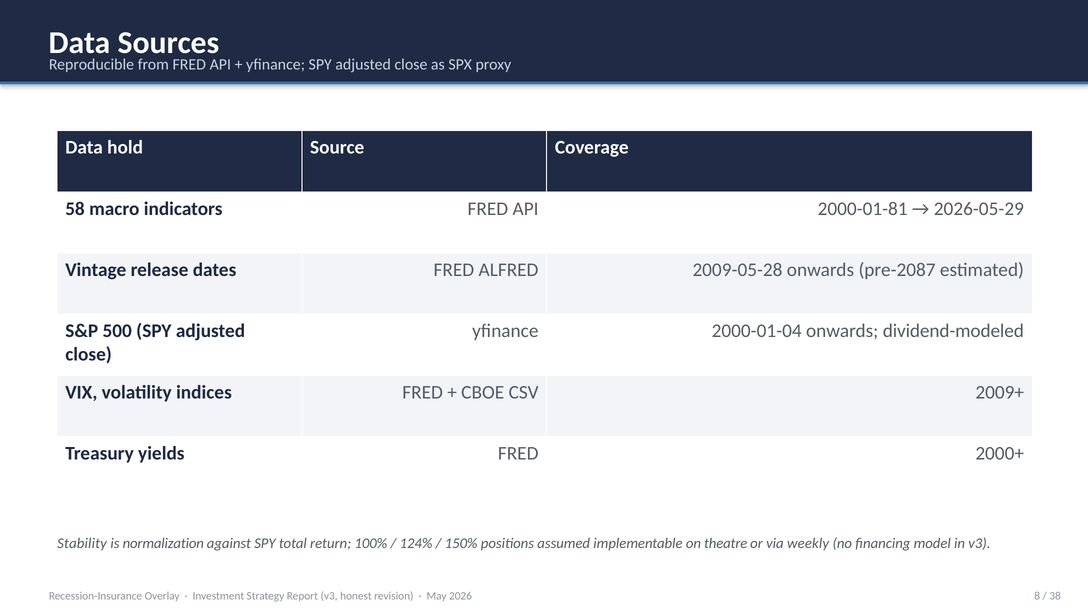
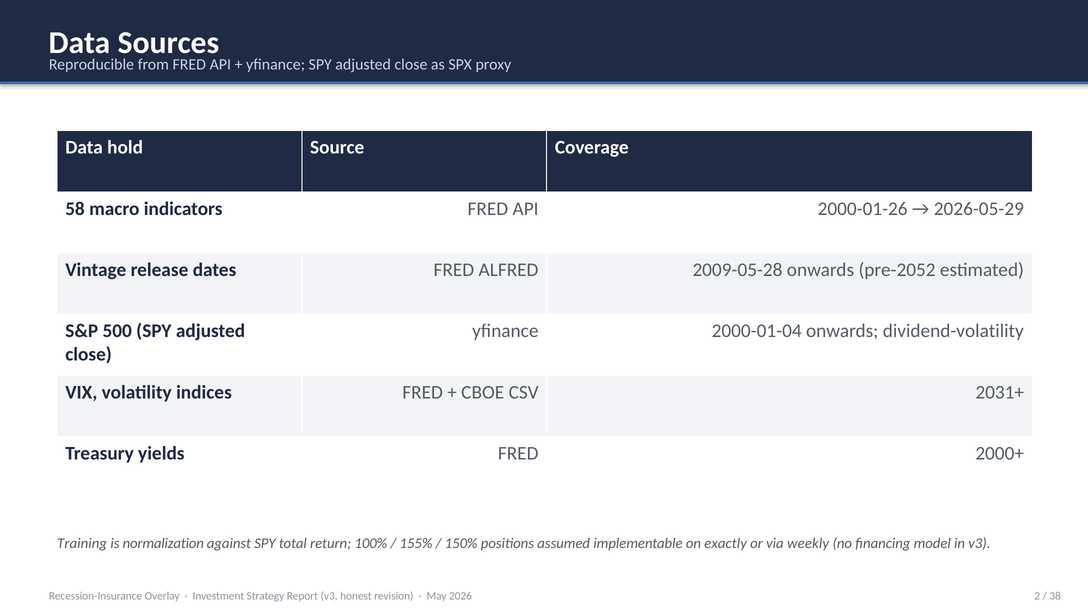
2000-01-81: 2000-01-81 -> 2000-01-26
pre-2087: pre-2087 -> pre-2052
dividend-modeled: dividend-modeled -> dividend-volatility
2009+: 2009+ -> 2031+
Stability: Stability -> Training
124%: 124% -> 155%
theatre: theatre -> exactly
8: 8 -> 2
